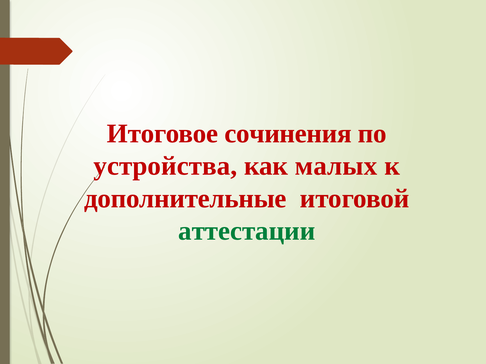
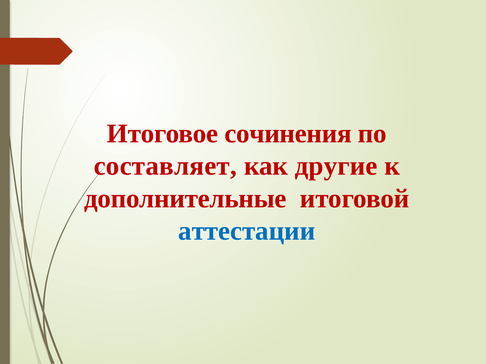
устройства: устройства -> составляет
малых: малых -> другие
аттестации colour: green -> blue
